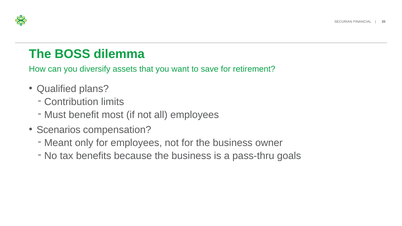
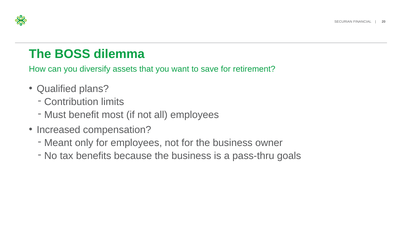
Scenarios: Scenarios -> Increased
